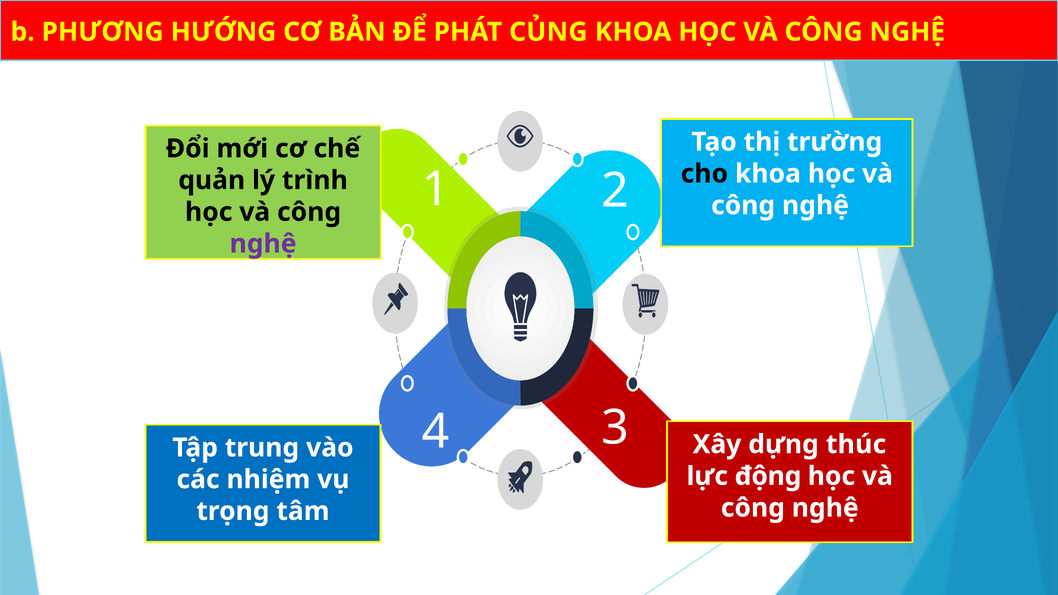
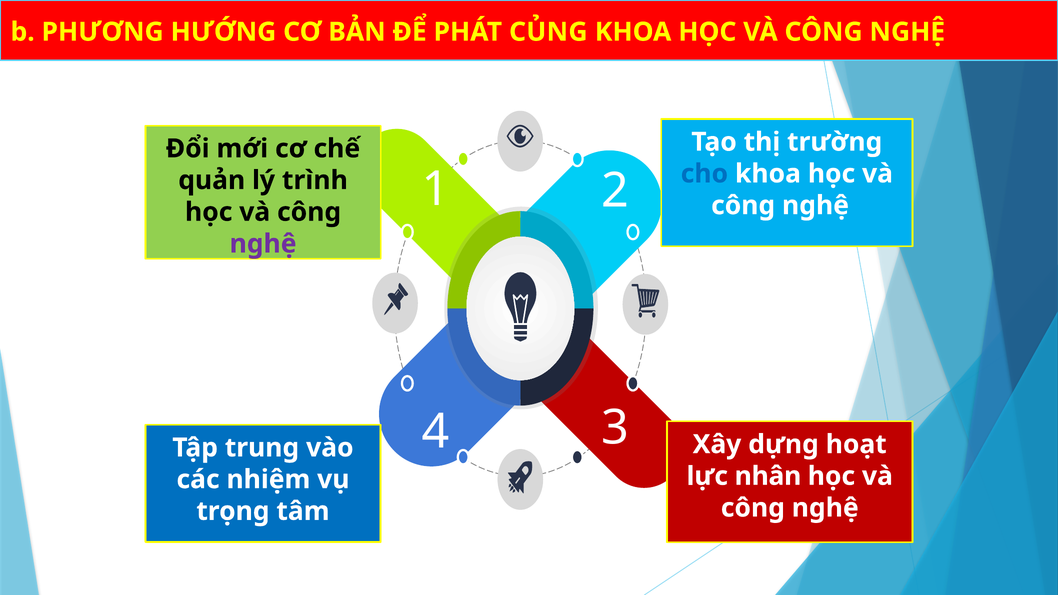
cho colour: black -> blue
thúc: thúc -> hoạt
động: động -> nhân
